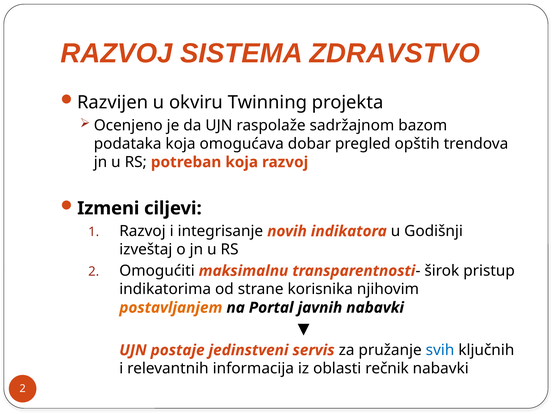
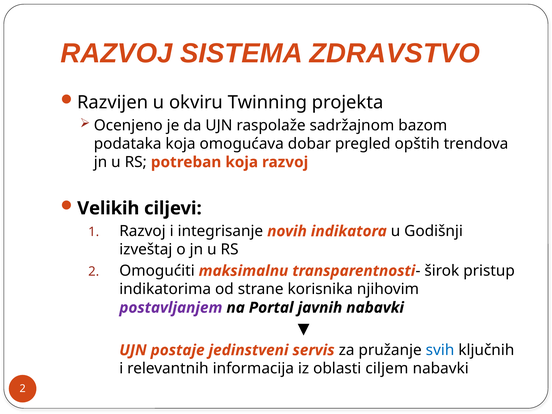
Izmeni: Izmeni -> Velikih
postavljanjem colour: orange -> purple
rečnik: rečnik -> ciljem
